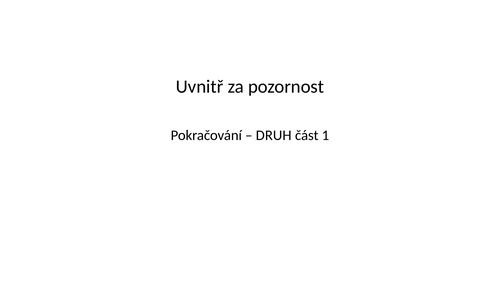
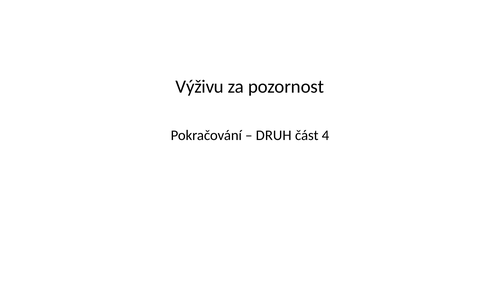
Uvnitř: Uvnitř -> Výživu
1: 1 -> 4
